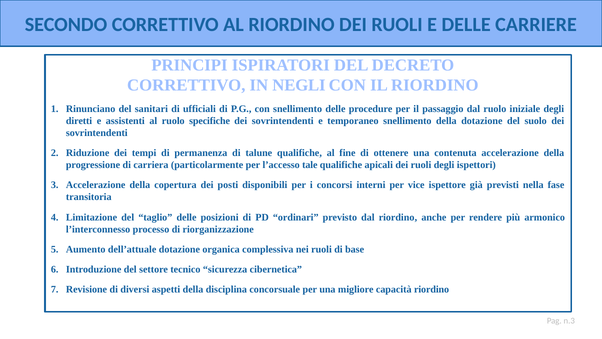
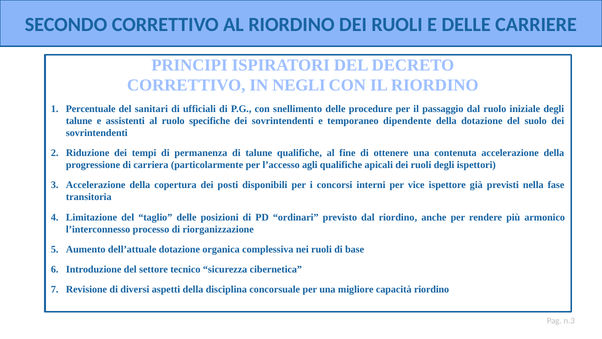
Rinunciano: Rinunciano -> Percentuale
diretti at (79, 121): diretti -> talune
temporaneo snellimento: snellimento -> dipendente
tale: tale -> agli
